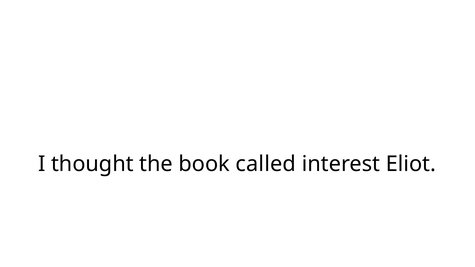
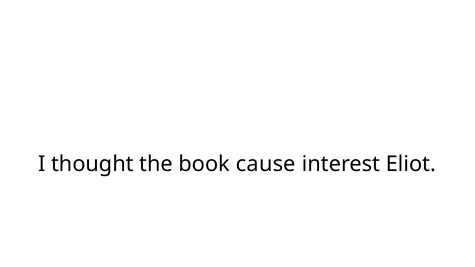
called: called -> cause
